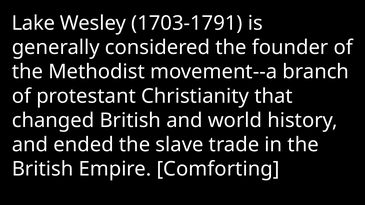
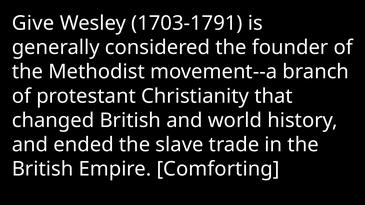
Lake: Lake -> Give
